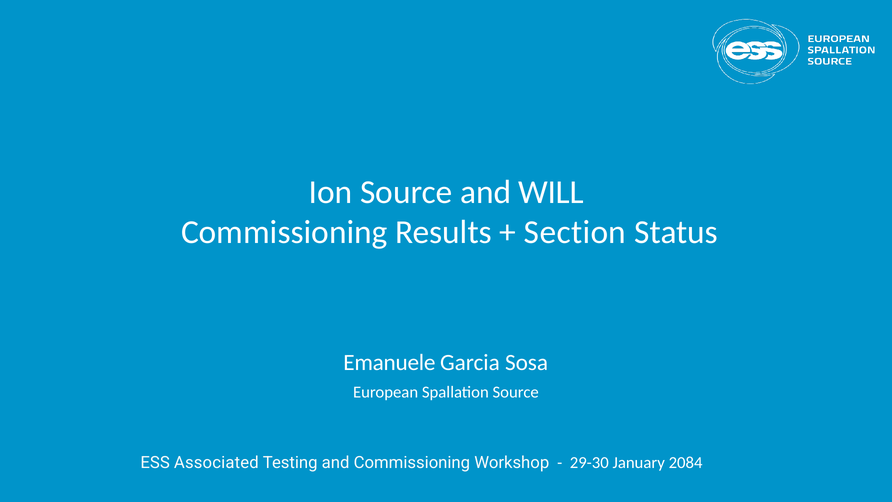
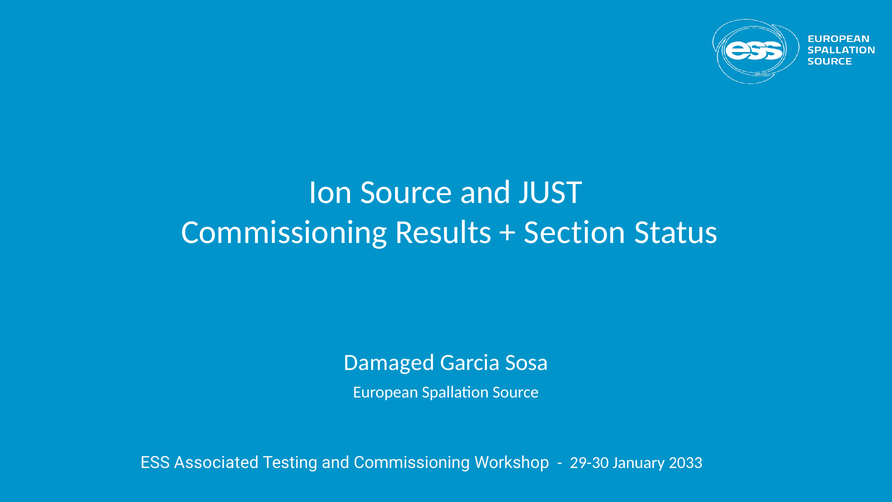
WILL: WILL -> JUST
Emanuele: Emanuele -> Damaged
2084: 2084 -> 2033
